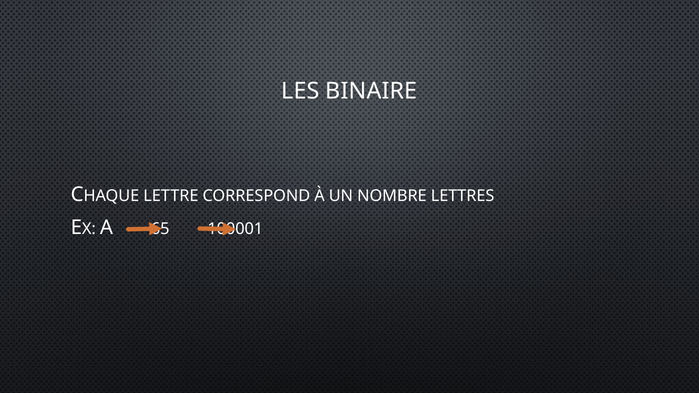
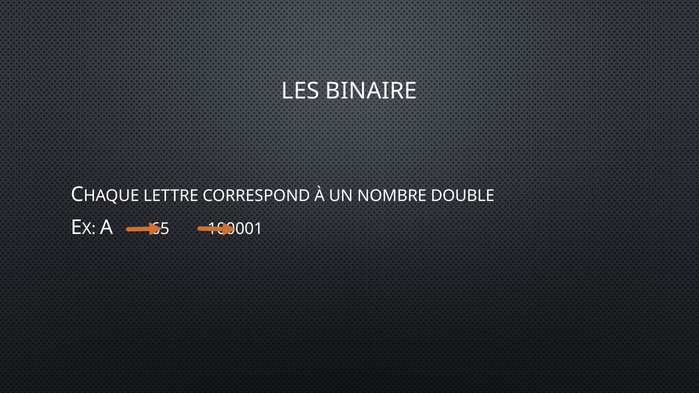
LETTRES: LETTRES -> DOUBLE
